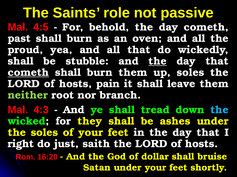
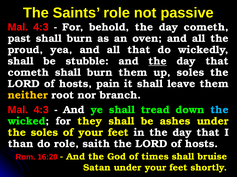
4:5 at (41, 27): 4:5 -> 4:3
cometh at (28, 73) underline: present -> none
neither colour: light green -> yellow
right: right -> than
do just: just -> role
dollar: dollar -> times
